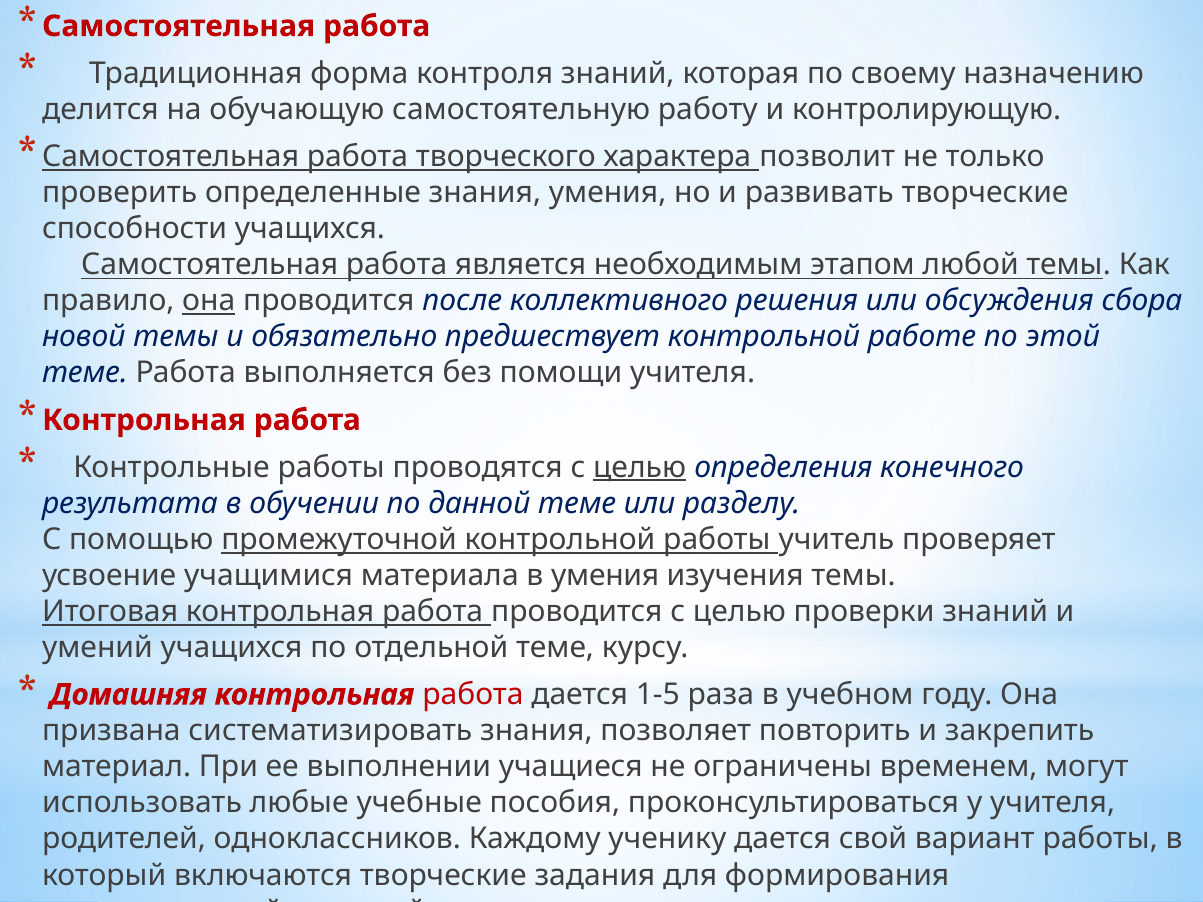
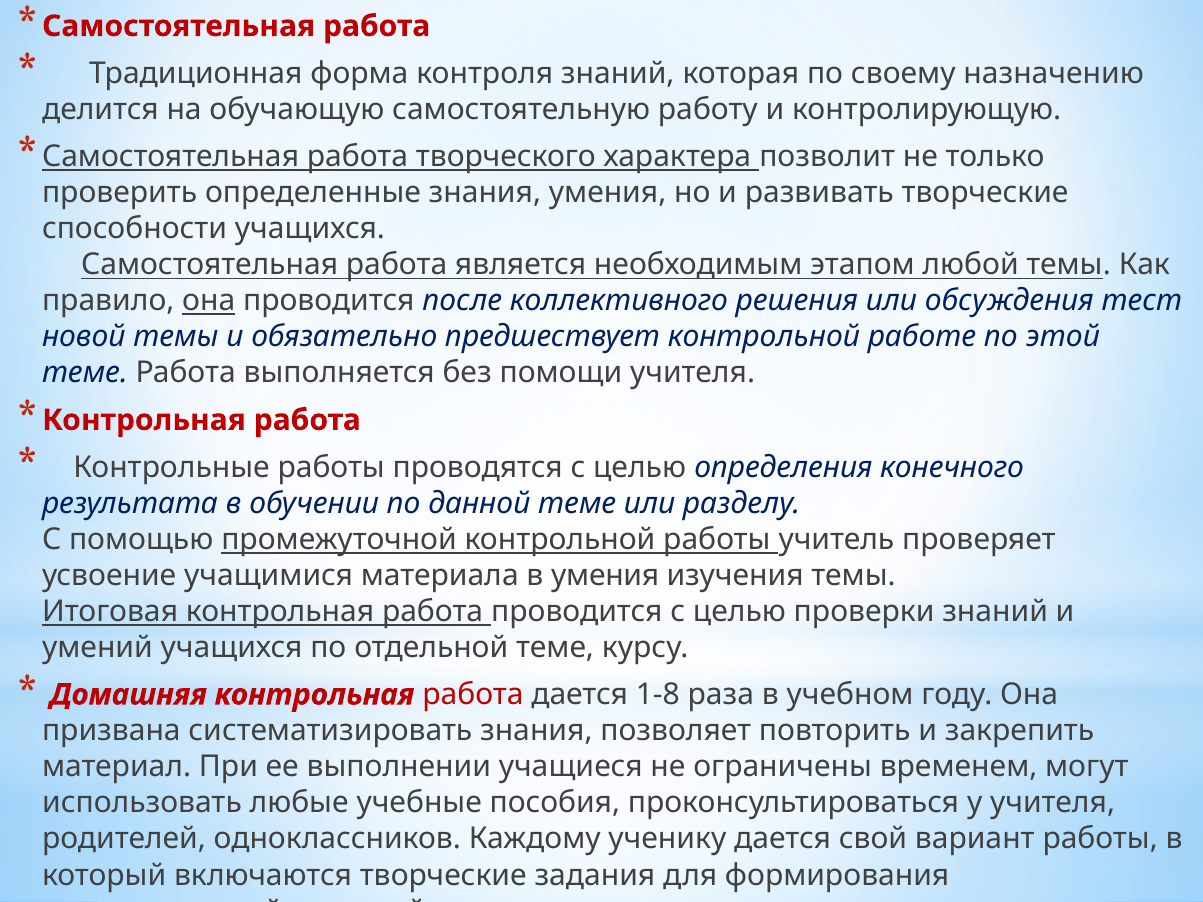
сбора: сбора -> тест
целью at (640, 467) underline: present -> none
1-5: 1-5 -> 1-8
